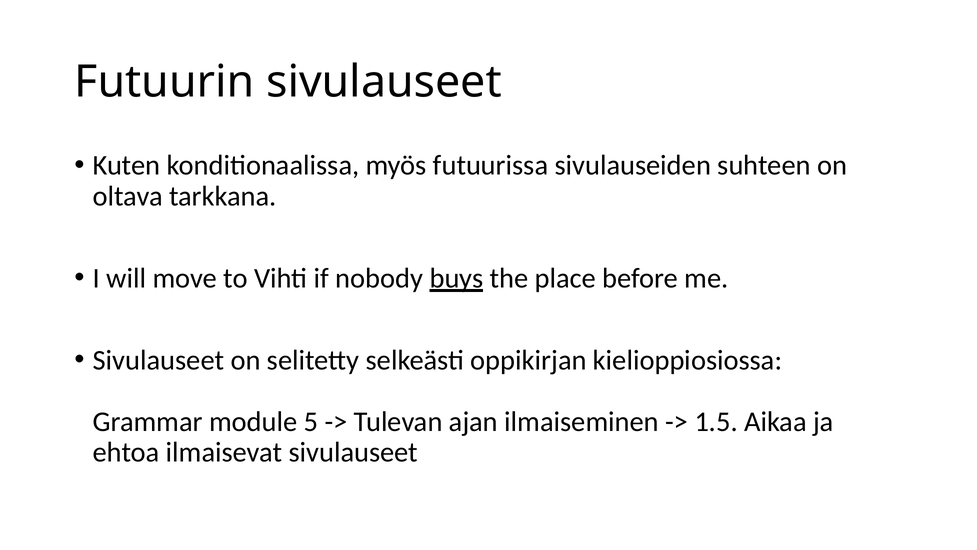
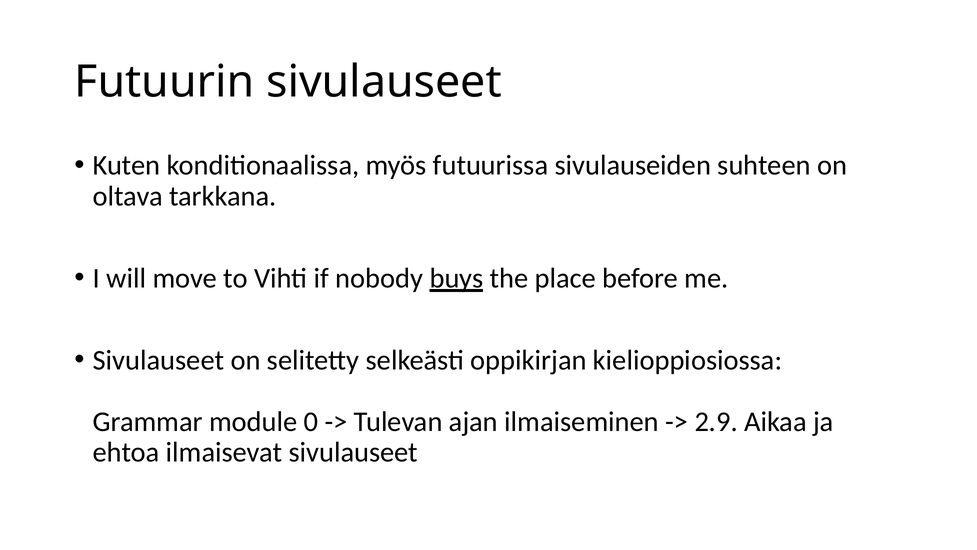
5: 5 -> 0
1.5: 1.5 -> 2.9
